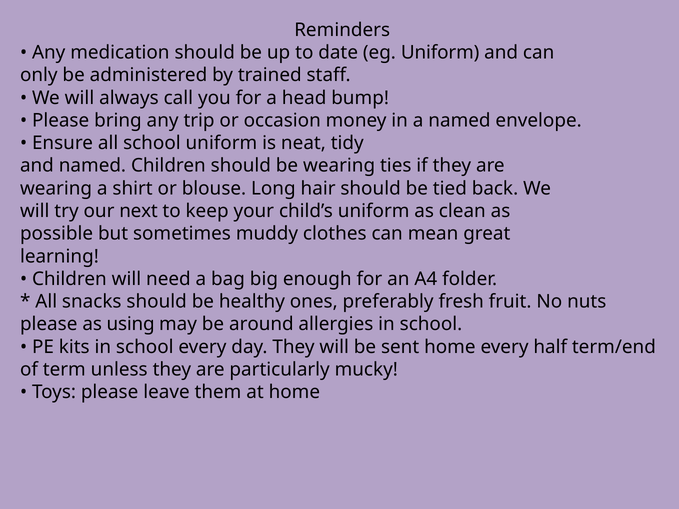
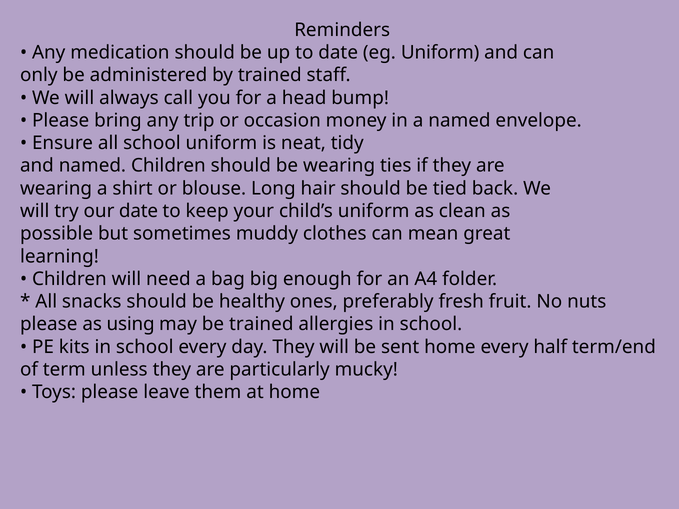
our next: next -> date
be around: around -> trained
